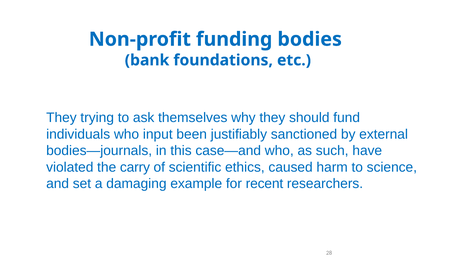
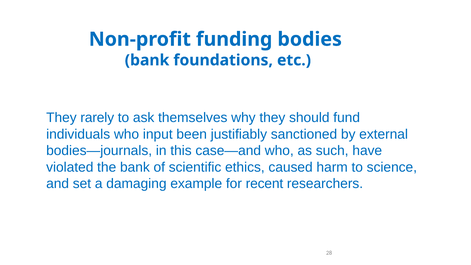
trying: trying -> rarely
the carry: carry -> bank
